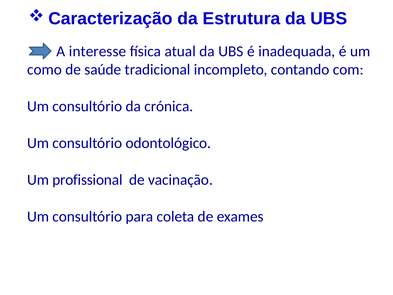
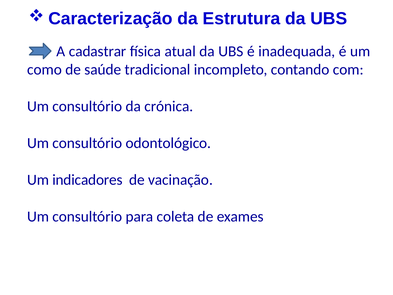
interesse: interesse -> cadastrar
profissional: profissional -> indicadores
